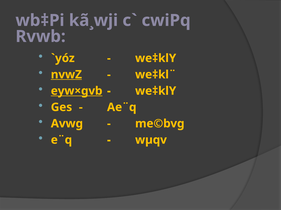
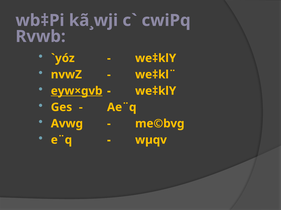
nvwZ underline: present -> none
